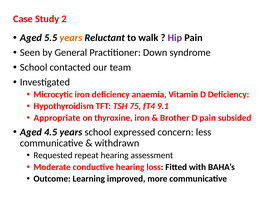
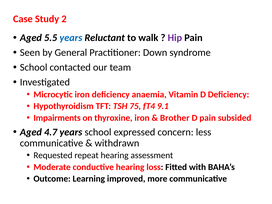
years at (71, 38) colour: orange -> blue
Appropriate: Appropriate -> Impairments
4.5: 4.5 -> 4.7
